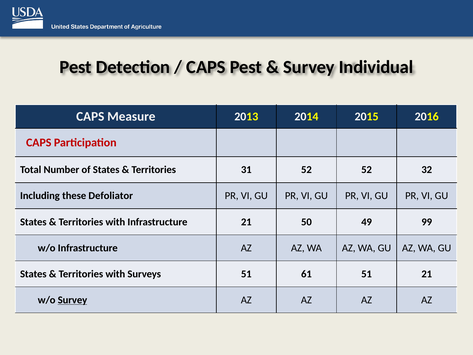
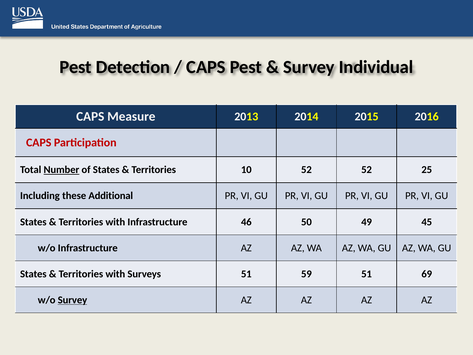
Number underline: none -> present
31: 31 -> 10
32: 32 -> 25
Defoliator: Defoliator -> Additional
Infrastructure 21: 21 -> 46
99: 99 -> 45
61: 61 -> 59
51 21: 21 -> 69
